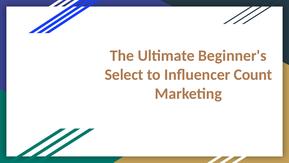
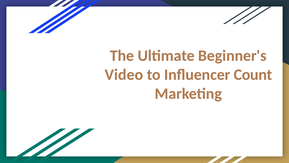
Select: Select -> Video
